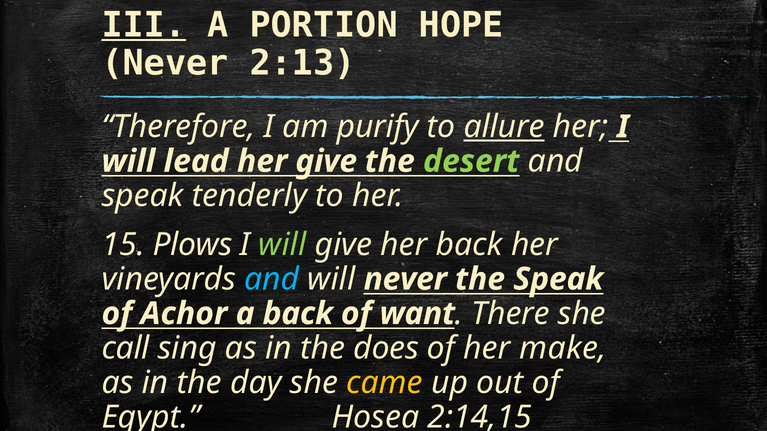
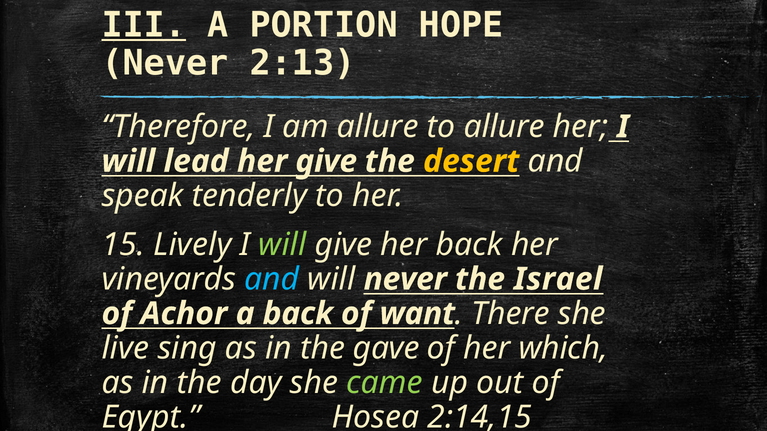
am purify: purify -> allure
allure at (504, 127) underline: present -> none
desert colour: light green -> yellow
Plows: Plows -> Lively
the Speak: Speak -> Israel
call: call -> live
does: does -> gave
make: make -> which
came colour: yellow -> light green
